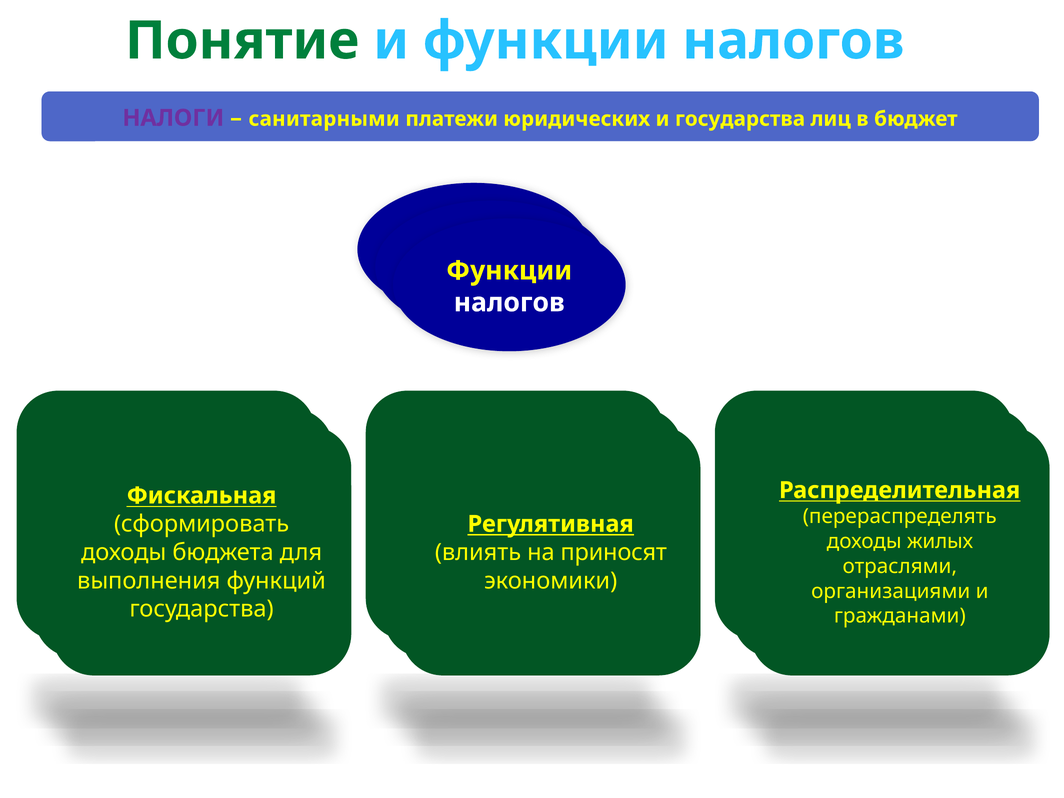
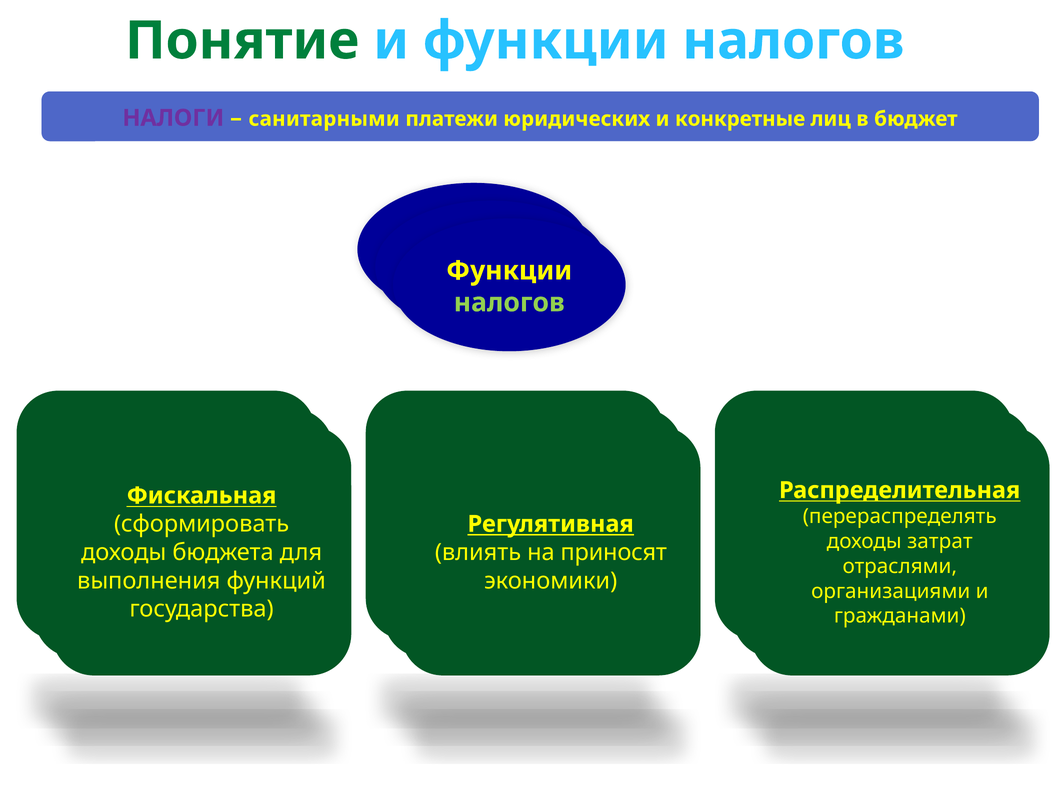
и государства: государства -> конкретные
налогов at (509, 303) colour: white -> light green
жилых: жилых -> затрат
